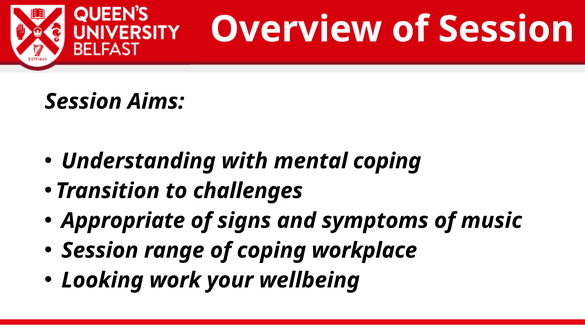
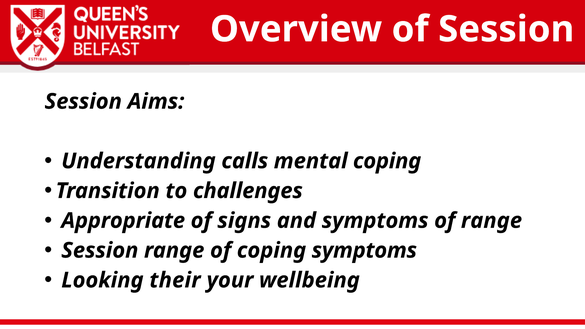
with: with -> calls
of music: music -> range
coping workplace: workplace -> symptoms
work: work -> their
